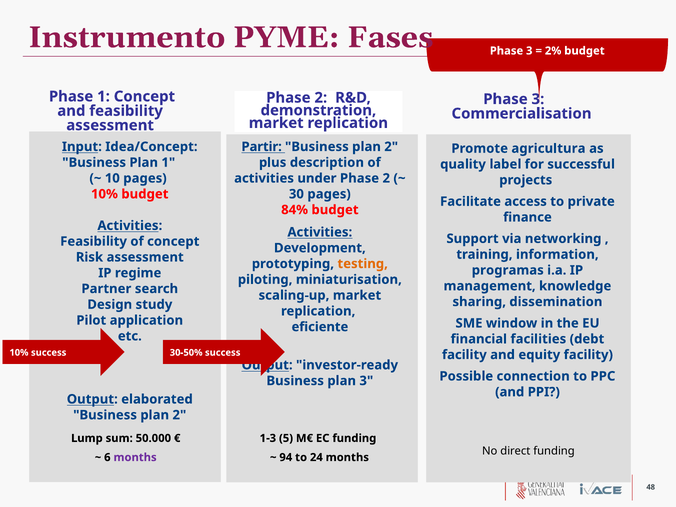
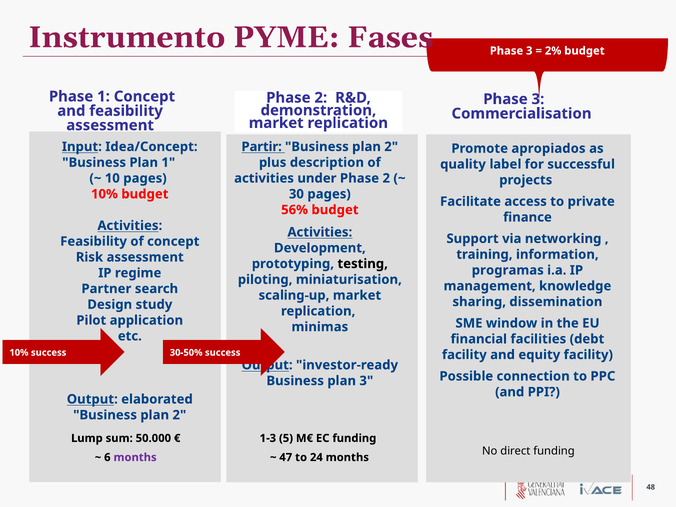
agricultura: agricultura -> apropiados
84%: 84% -> 56%
testing colour: orange -> black
eficiente: eficiente -> minimas
94: 94 -> 47
